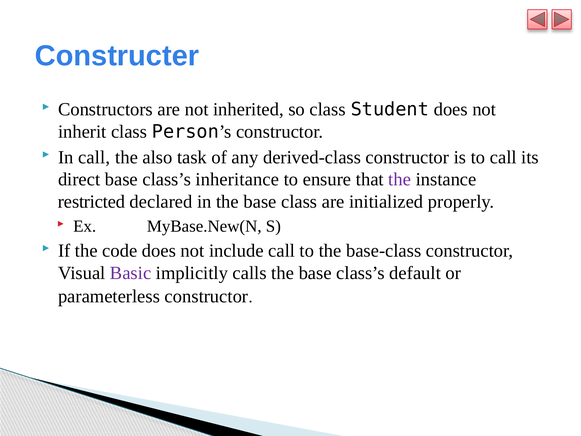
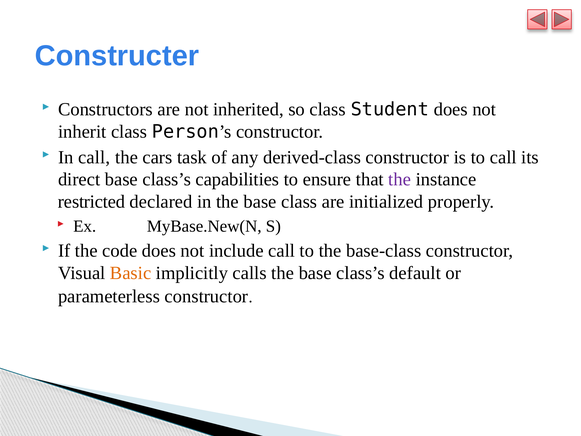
also: also -> cars
inheritance: inheritance -> capabilities
Basic colour: purple -> orange
